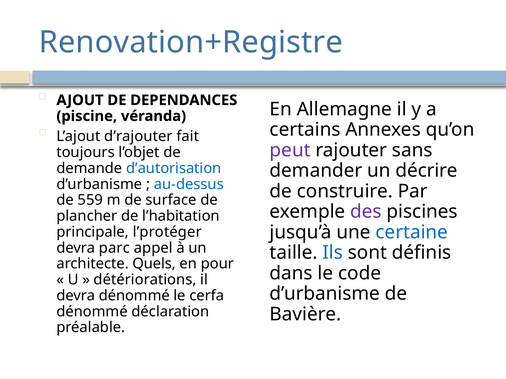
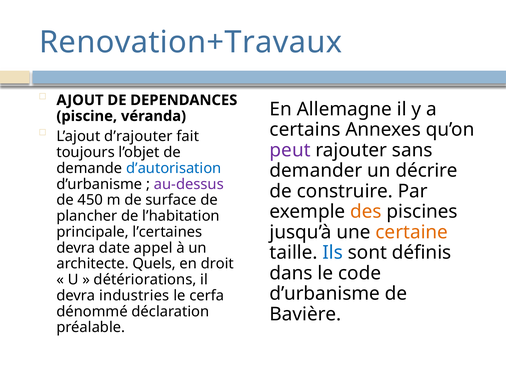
Renovation+Registre: Renovation+Registre -> Renovation+Travaux
au-dessus colour: blue -> purple
559: 559 -> 450
des colour: purple -> orange
certaine colour: blue -> orange
l’protéger: l’protéger -> l’certaines
parc: parc -> date
pour: pour -> droit
devra dénommé: dénommé -> industries
